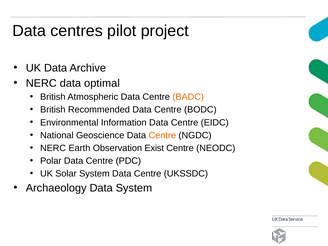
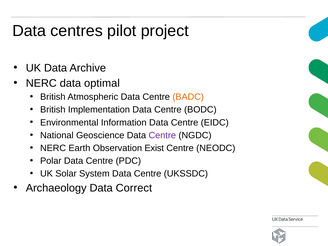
Recommended: Recommended -> Implementation
Centre at (162, 135) colour: orange -> purple
Data System: System -> Correct
